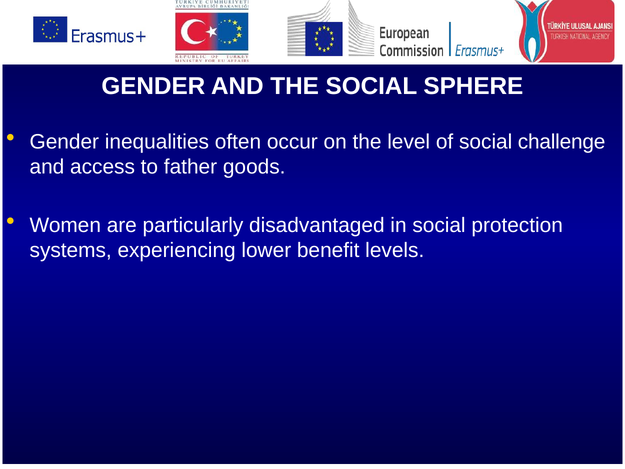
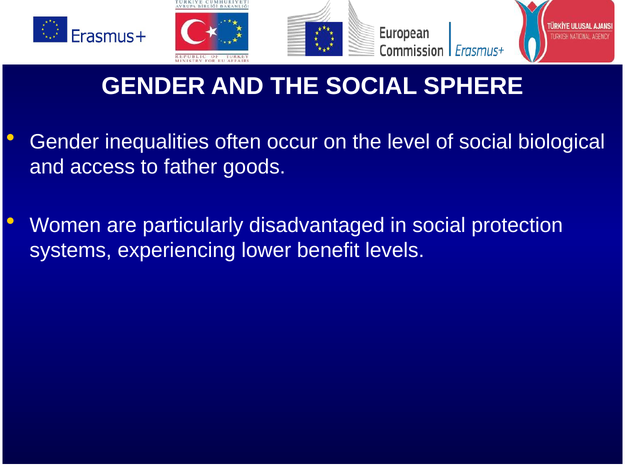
challenge: challenge -> biological
